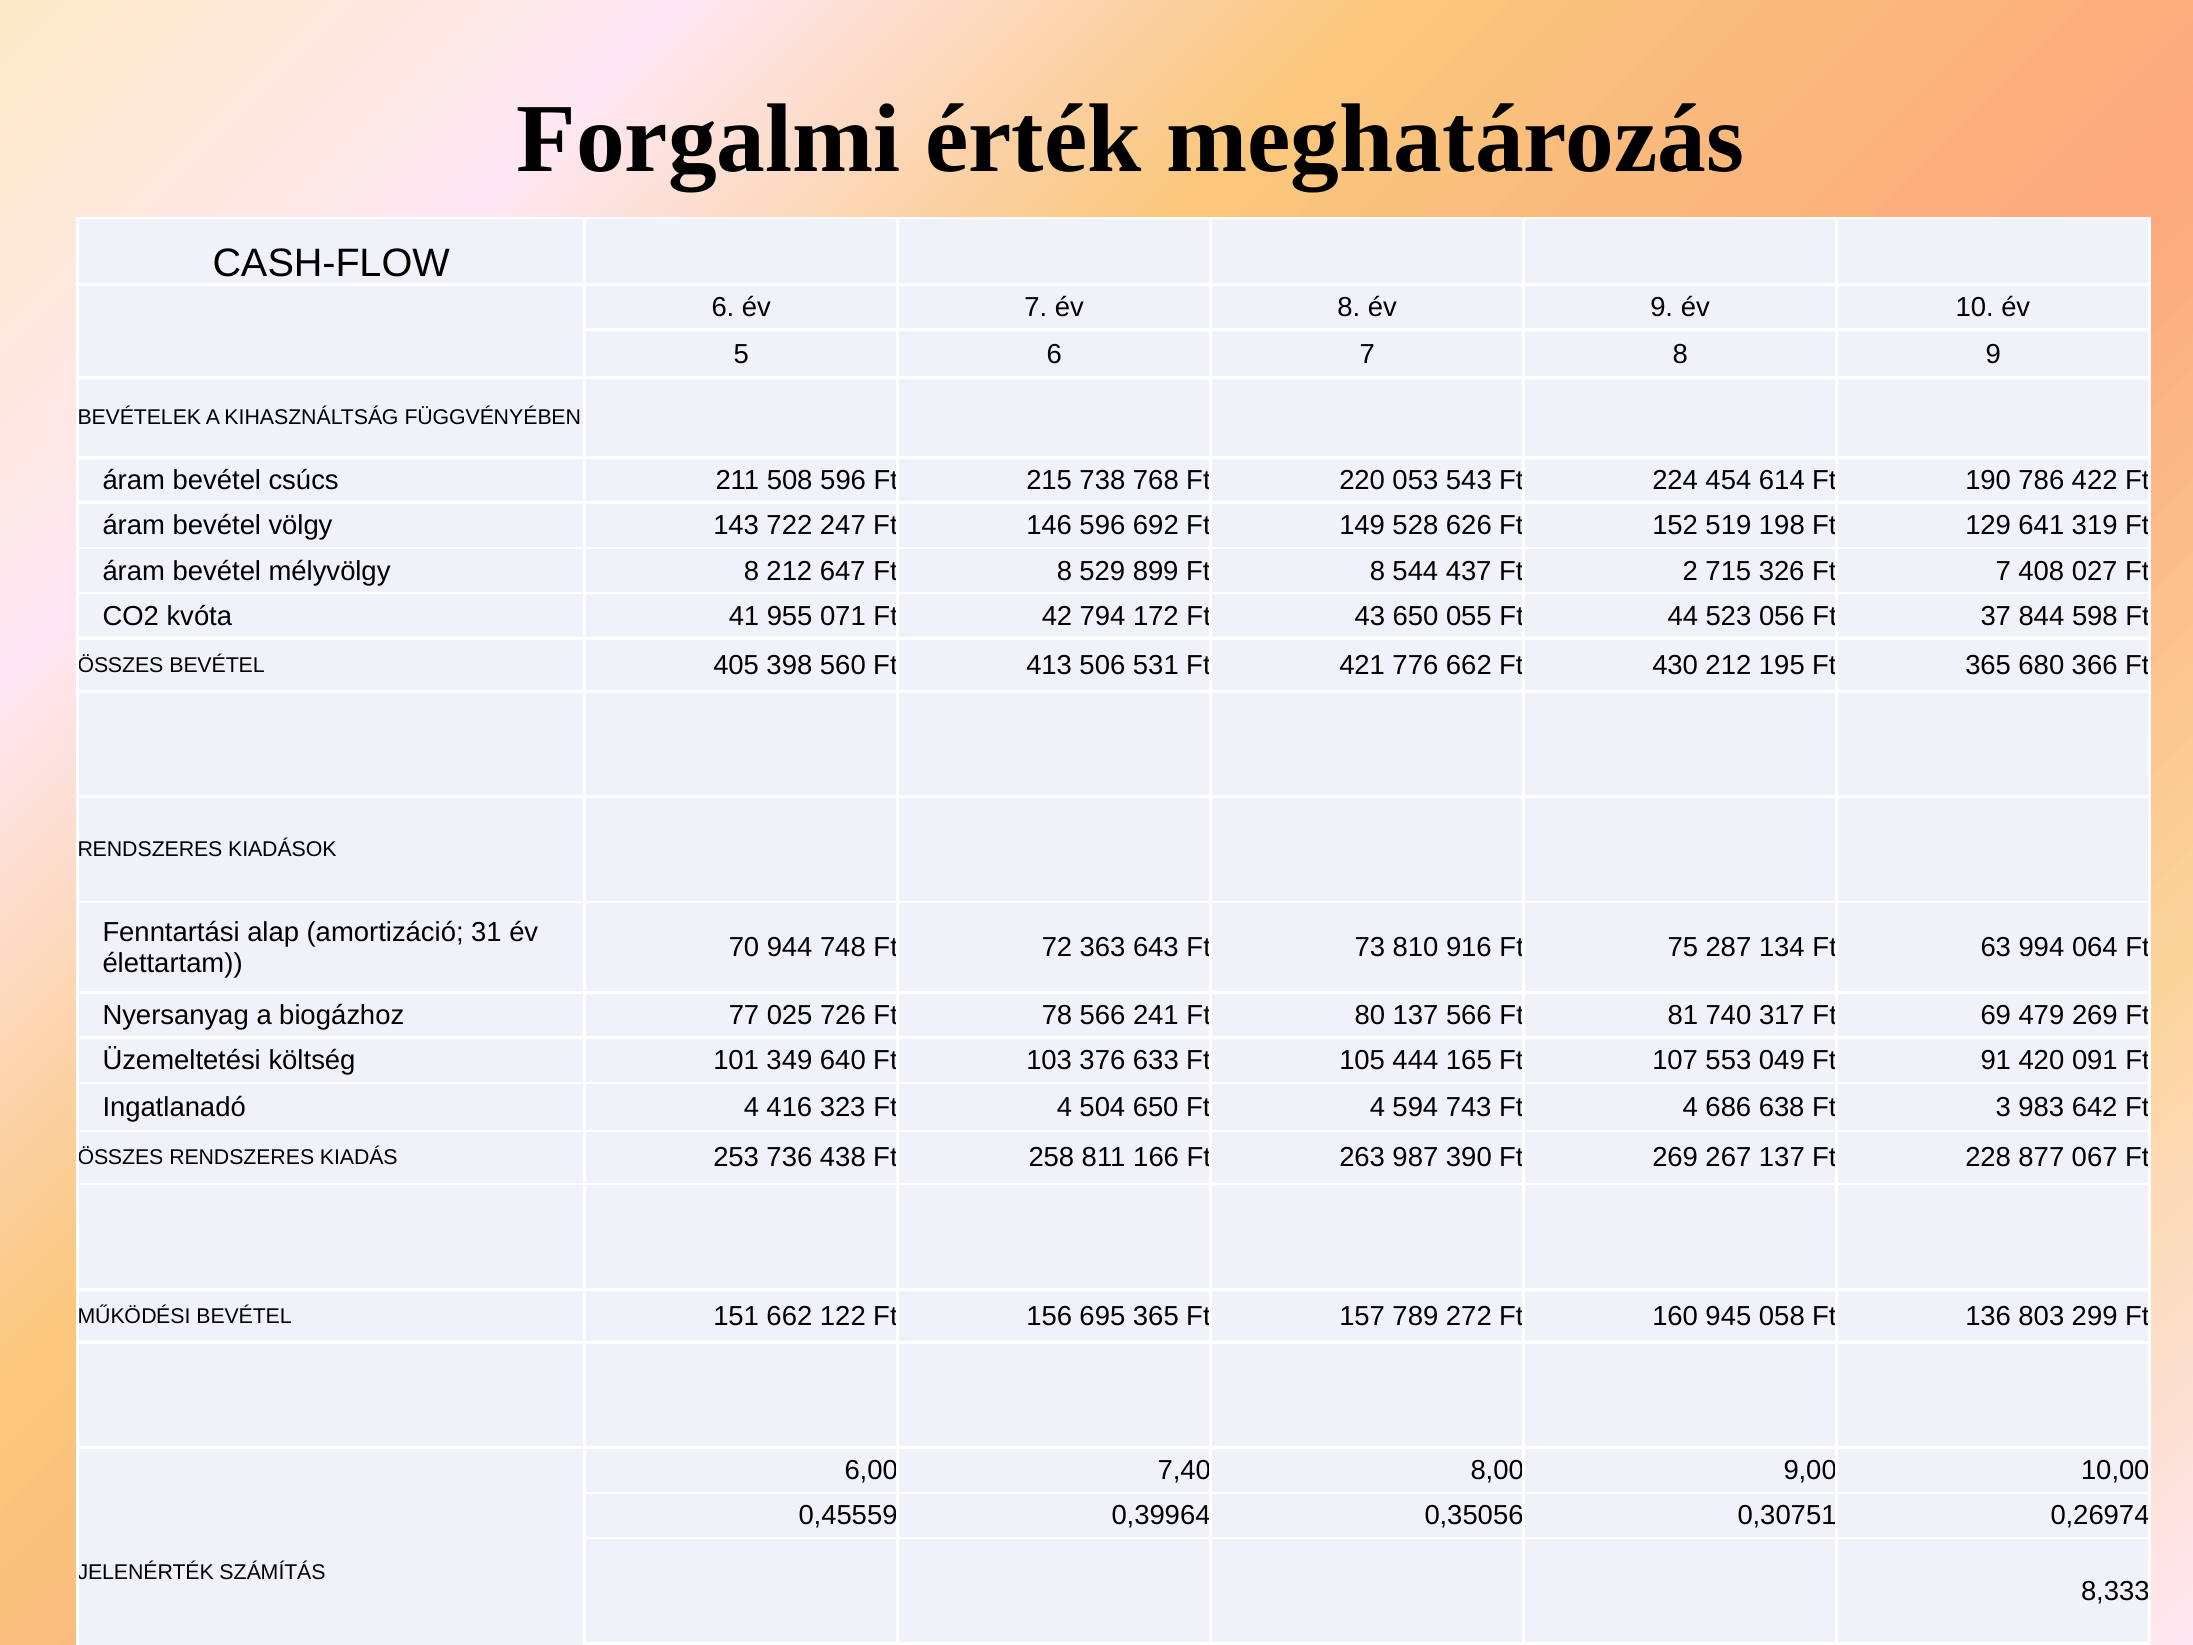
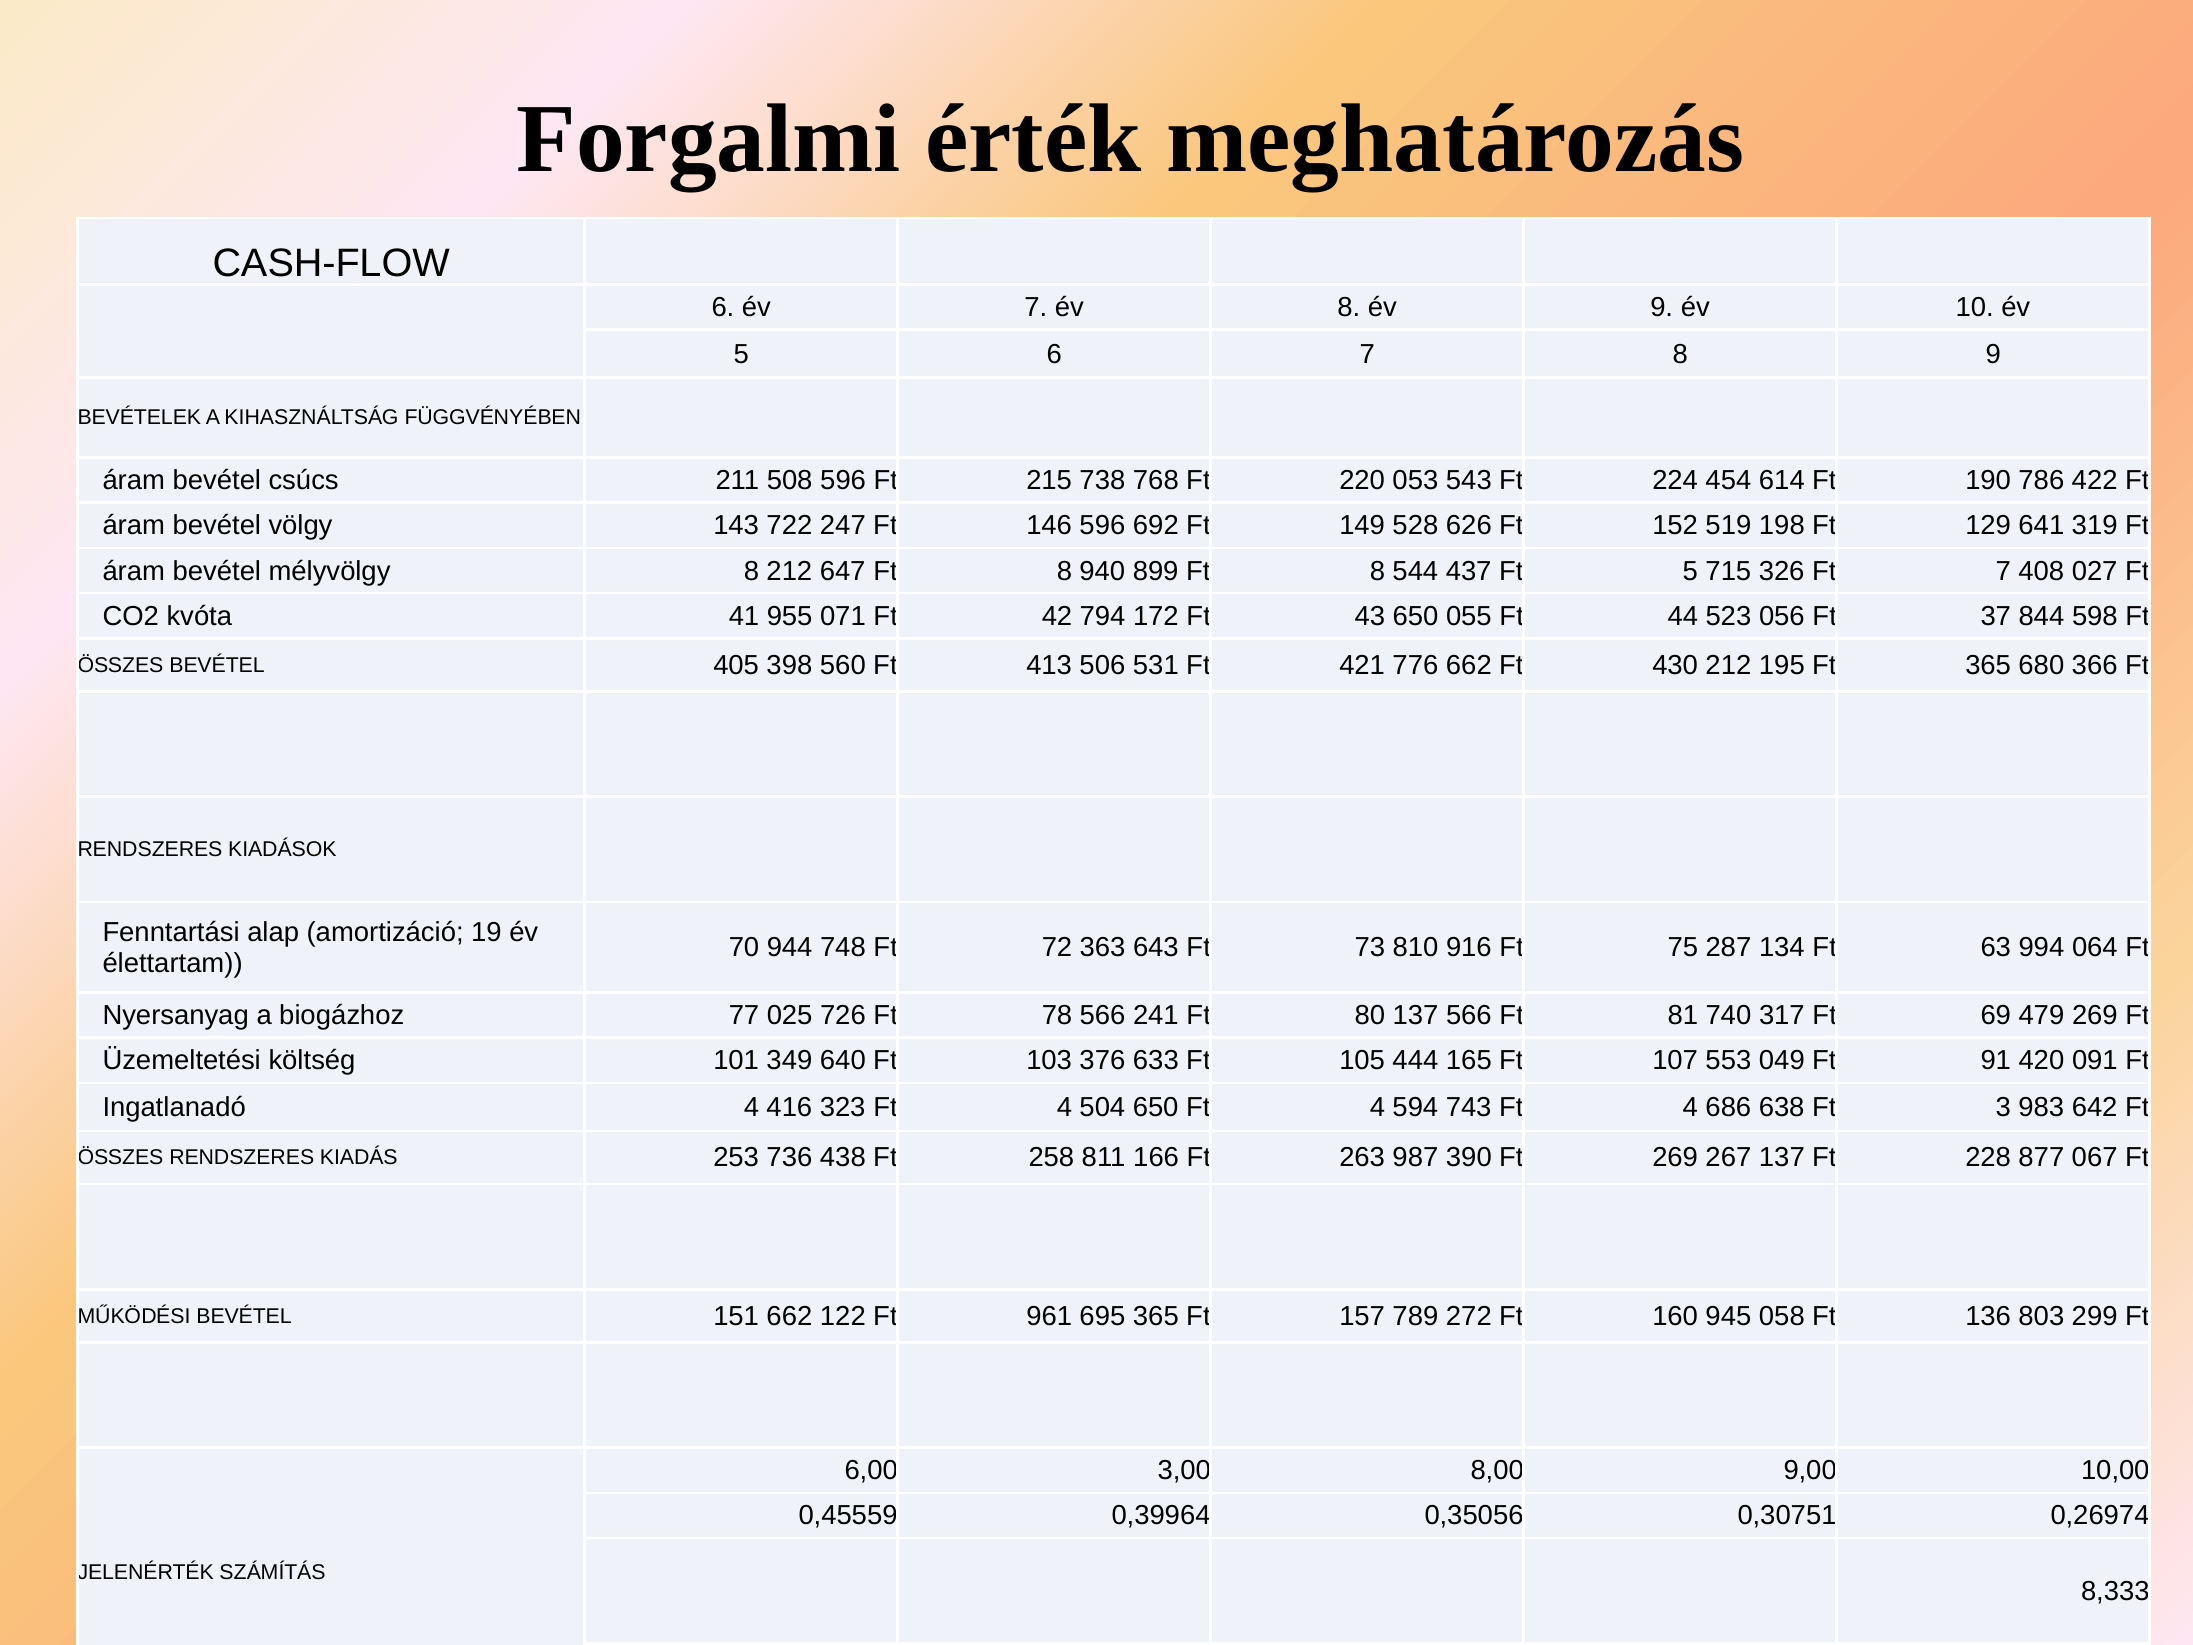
529: 529 -> 940
Ft 2: 2 -> 5
31: 31 -> 19
156: 156 -> 961
7,40: 7,40 -> 3,00
